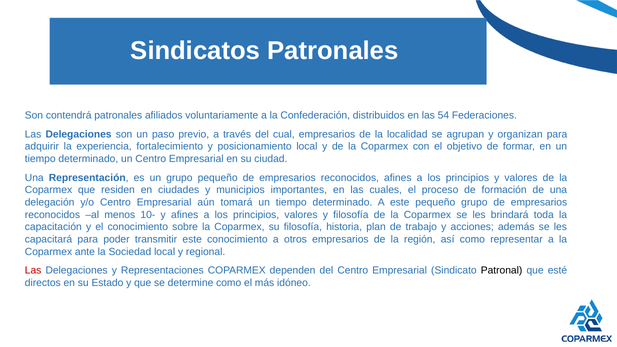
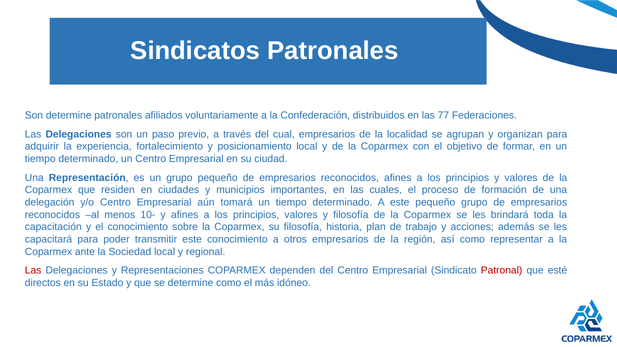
Son contendrá: contendrá -> determine
54: 54 -> 77
Patronal colour: black -> red
